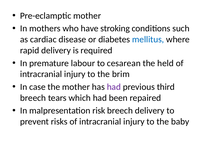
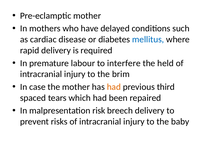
stroking: stroking -> delayed
cesarean: cesarean -> interfere
had at (114, 87) colour: purple -> orange
breech at (33, 98): breech -> spaced
